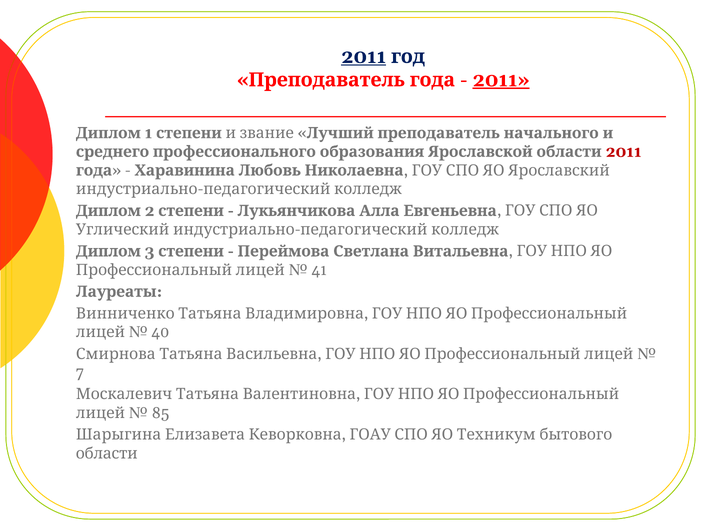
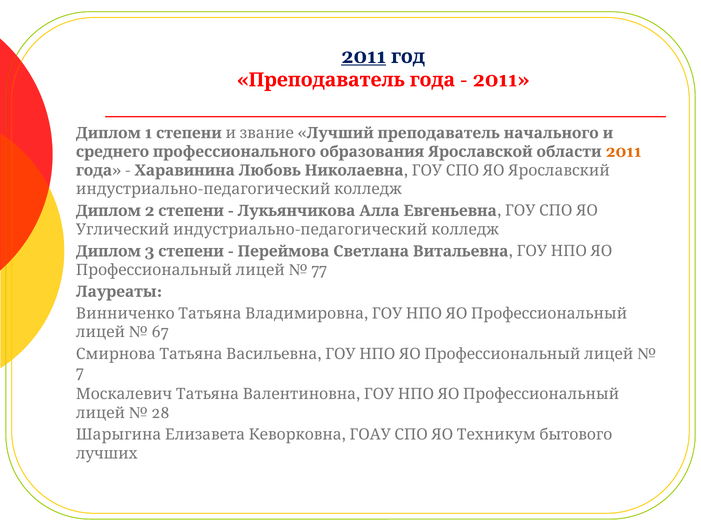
2011 at (501, 80) underline: present -> none
2011 at (624, 152) colour: red -> orange
41: 41 -> 77
40: 40 -> 67
85: 85 -> 28
области: области -> лучших
